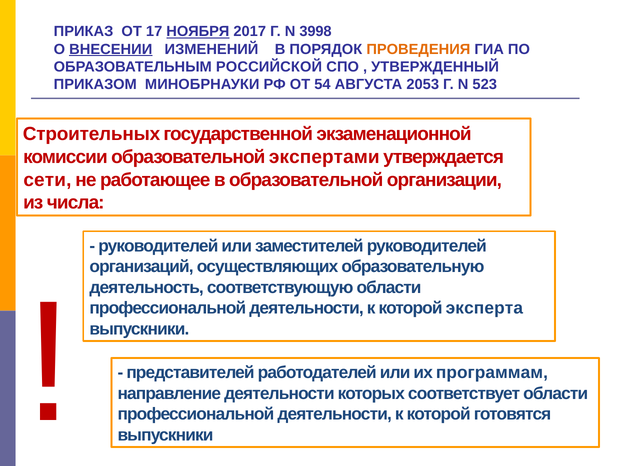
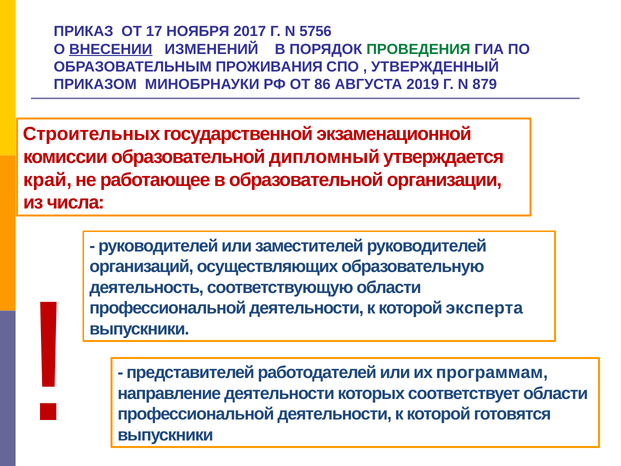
НОЯБРЯ underline: present -> none
3998: 3998 -> 5756
ПРОВЕДЕНИЯ colour: orange -> green
РОССИЙСКОЙ: РОССИЙСКОЙ -> ПРОЖИВАНИЯ
54: 54 -> 86
2053: 2053 -> 2019
523: 523 -> 879
экспертами: экспертами -> дипломный
сети: сети -> край
